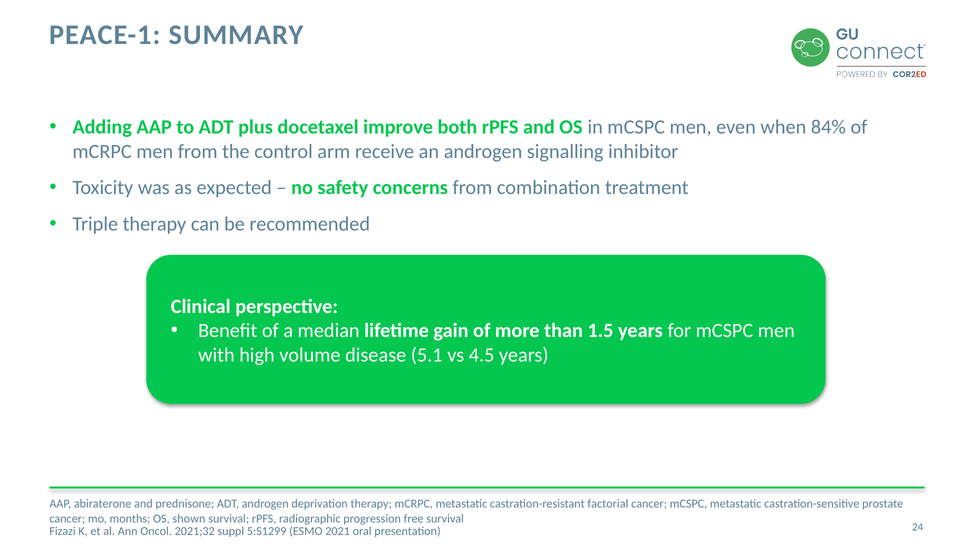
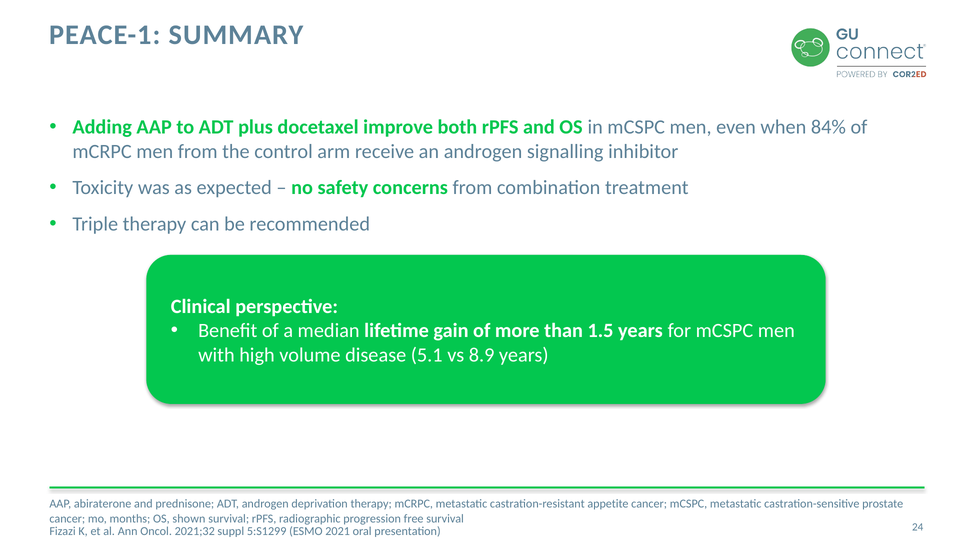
4.5: 4.5 -> 8.9
factorial: factorial -> appetite
